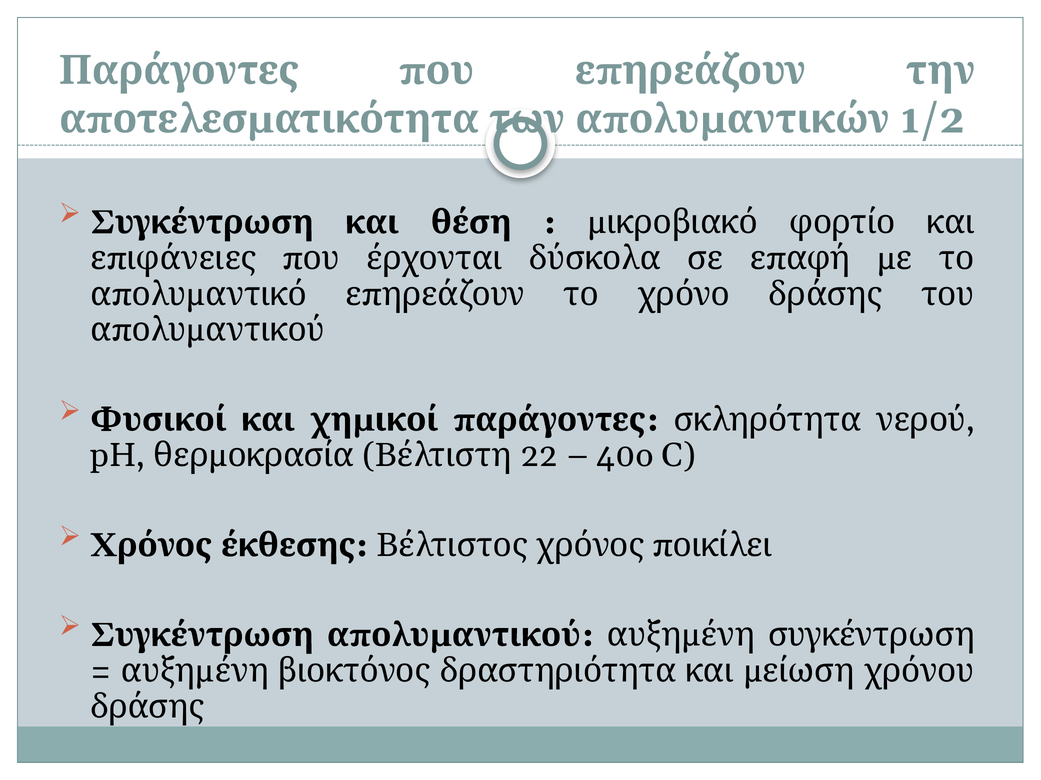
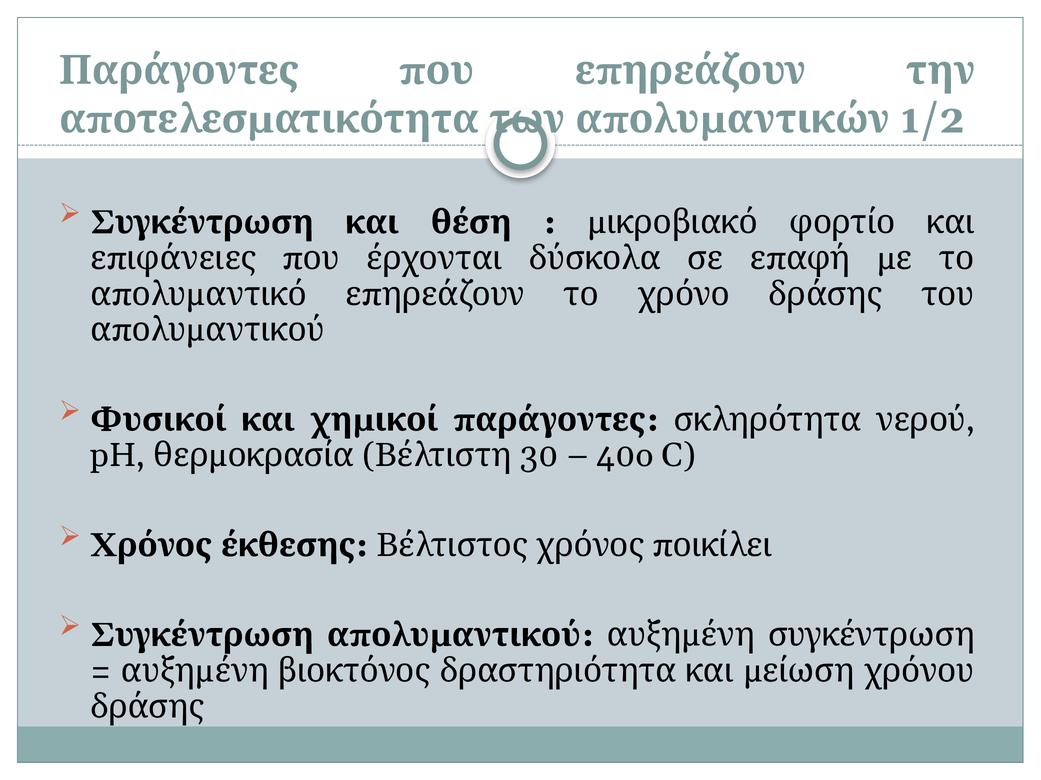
22: 22 -> 30
